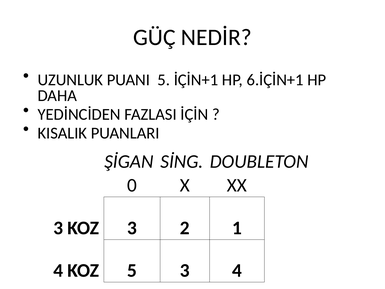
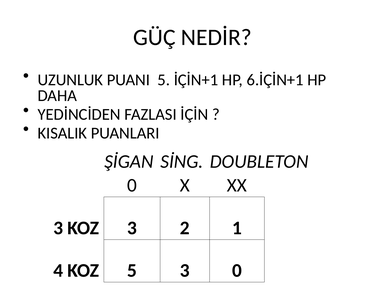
3 4: 4 -> 0
